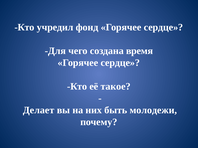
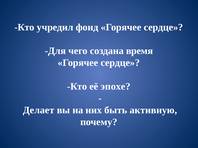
такое: такое -> эпохе
молодежи: молодежи -> активную
